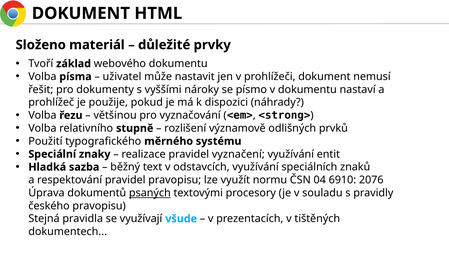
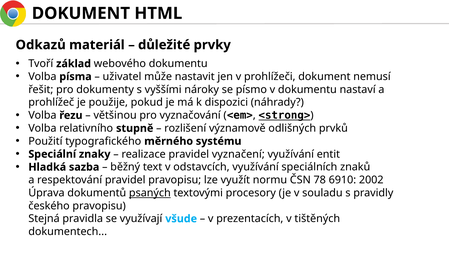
Složeno: Složeno -> Odkazů
<strong> underline: none -> present
04: 04 -> 78
2076: 2076 -> 2002
